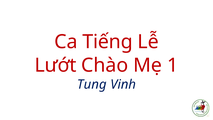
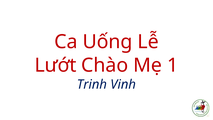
Tiếng: Tiếng -> Uống
Tung: Tung -> Trinh
